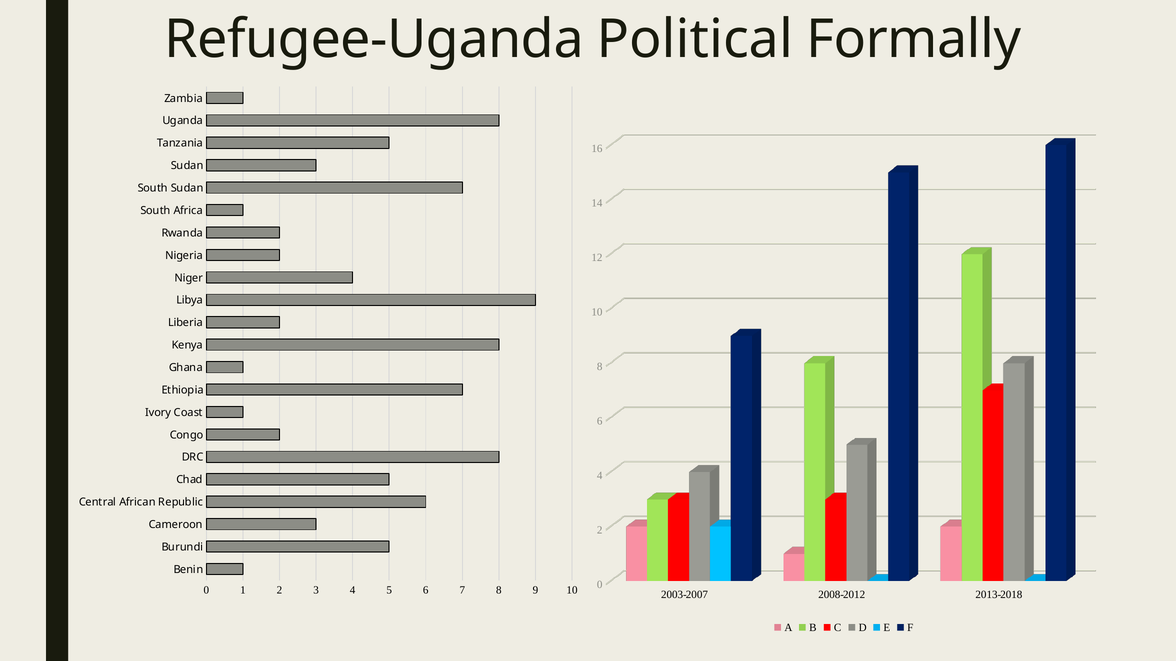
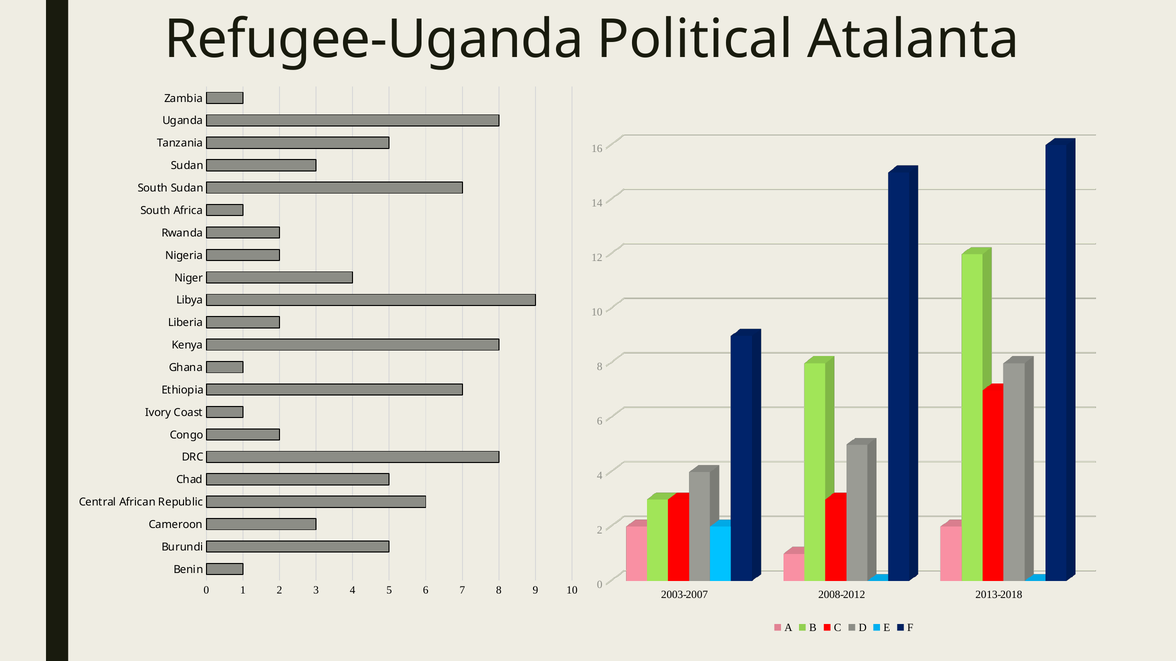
Formally: Formally -> Atalanta
